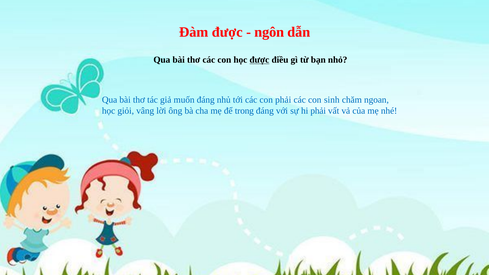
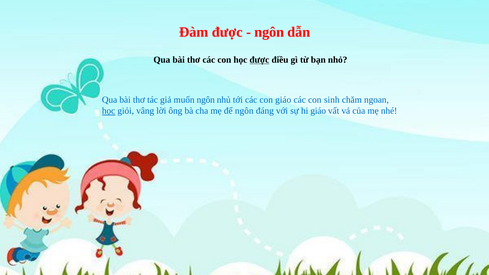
muốn đáng: đáng -> ngôn
con phải: phải -> giáo
học at (109, 111) underline: none -> present
để trong: trong -> ngôn
hi phải: phải -> giáo
